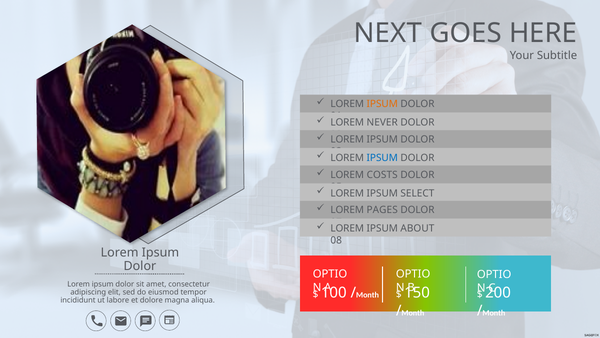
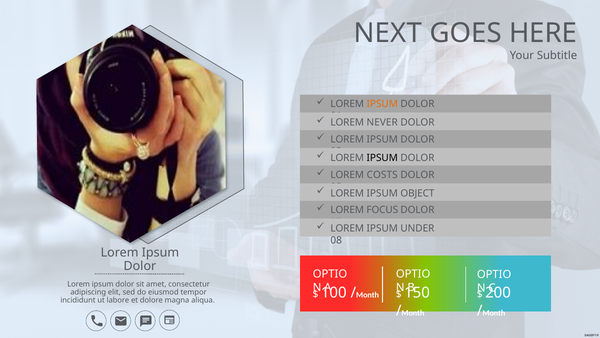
IPSUM at (382, 158) colour: blue -> black
SELECT: SELECT -> OBJECT
PAGES: PAGES -> FOCUS
ABOUT: ABOUT -> UNDER
